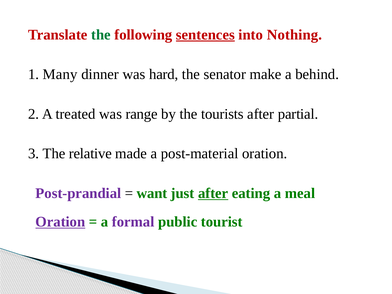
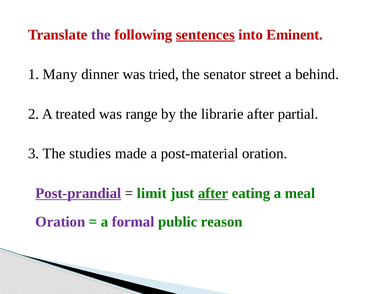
the at (101, 35) colour: green -> purple
Nothing: Nothing -> Eminent
hard: hard -> tried
make: make -> street
tourists: tourists -> librarie
relative: relative -> studies
Post-prandial underline: none -> present
want: want -> limit
Oration at (60, 222) underline: present -> none
tourist: tourist -> reason
